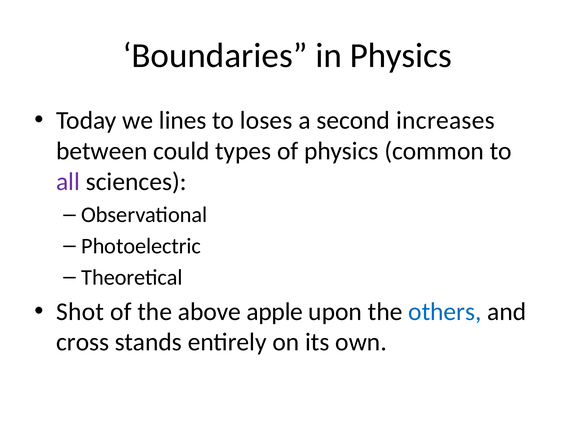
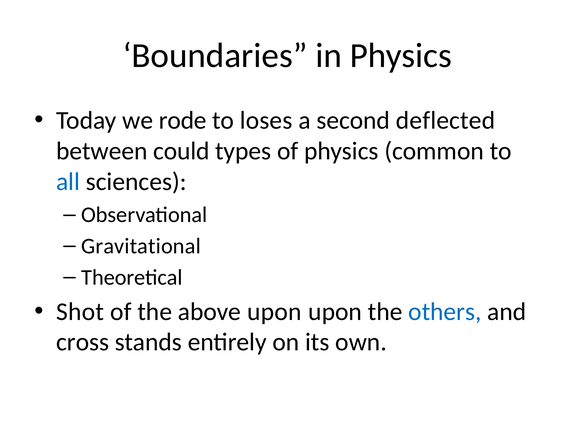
lines: lines -> rode
increases: increases -> deflected
all colour: purple -> blue
Photoelectric: Photoelectric -> Gravitational
above apple: apple -> upon
